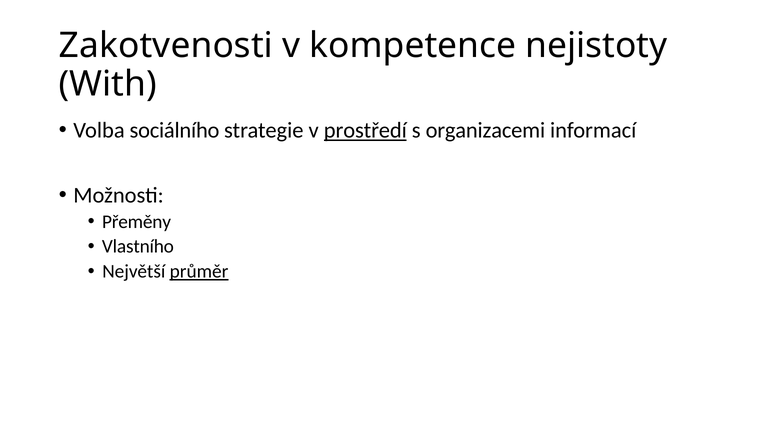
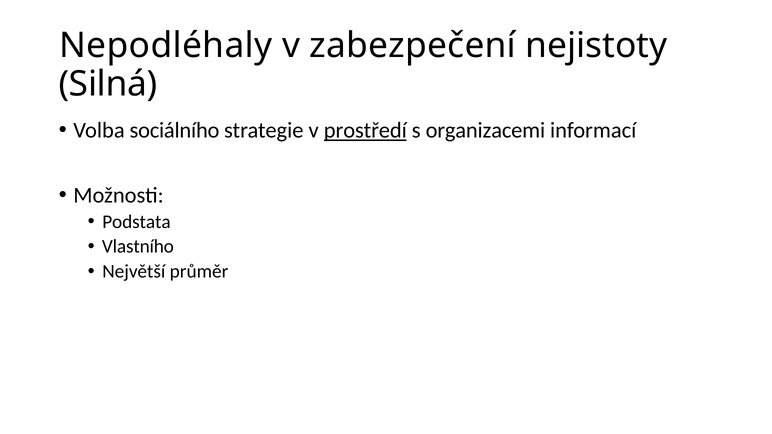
Zakotvenosti: Zakotvenosti -> Nepodléhaly
kompetence: kompetence -> zabezpečení
With: With -> Silná
Přeměny: Přeměny -> Podstata
průměr underline: present -> none
